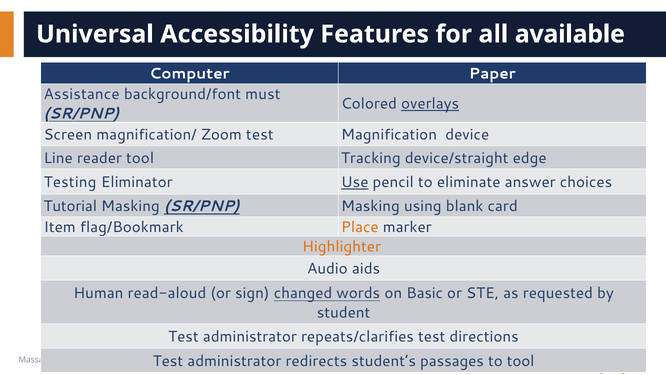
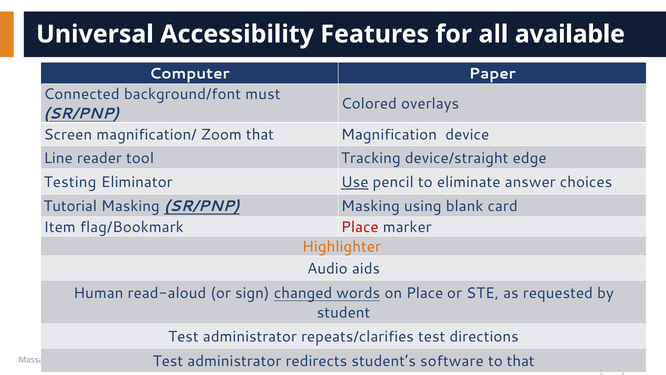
Assistance: Assistance -> Connected
overlays underline: present -> none
Zoom test: test -> that
Place at (360, 227) colour: orange -> red
on Basic: Basic -> Place
passages: passages -> software
to tool: tool -> that
